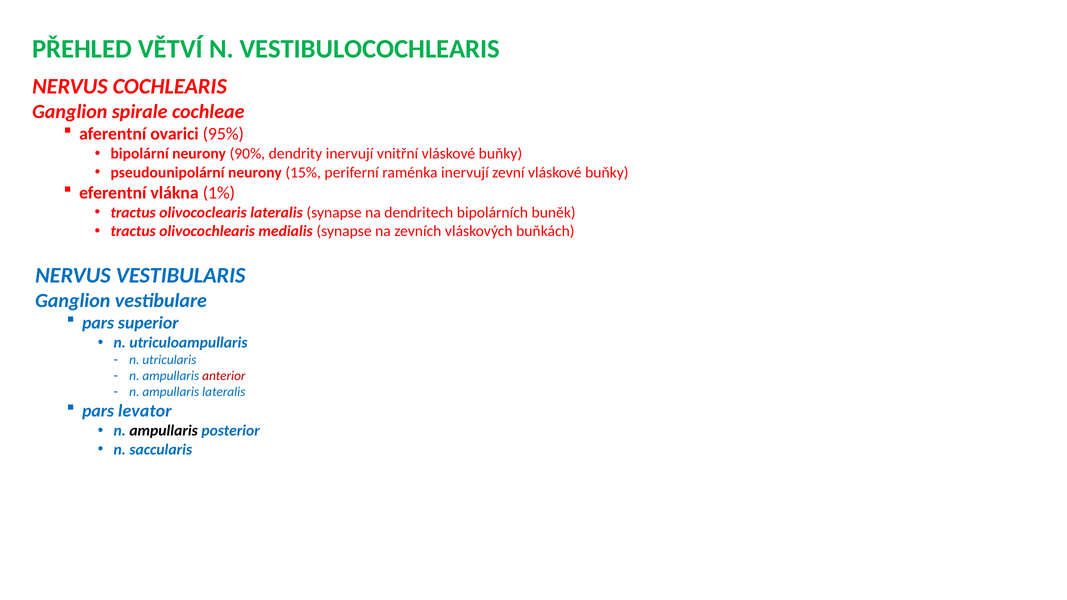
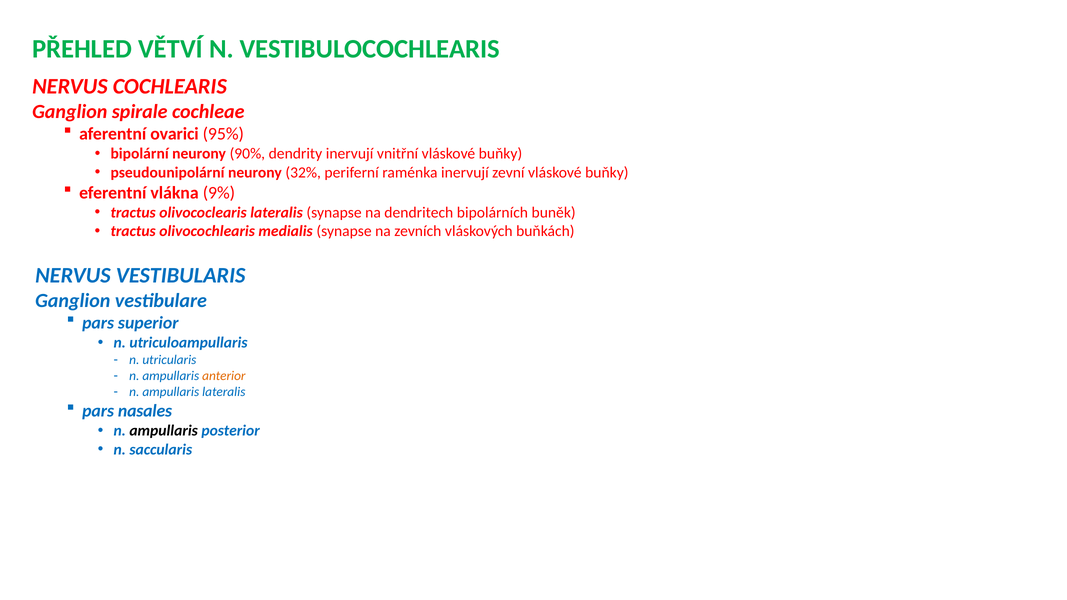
15%: 15% -> 32%
1%: 1% -> 9%
anterior colour: red -> orange
levator: levator -> nasales
